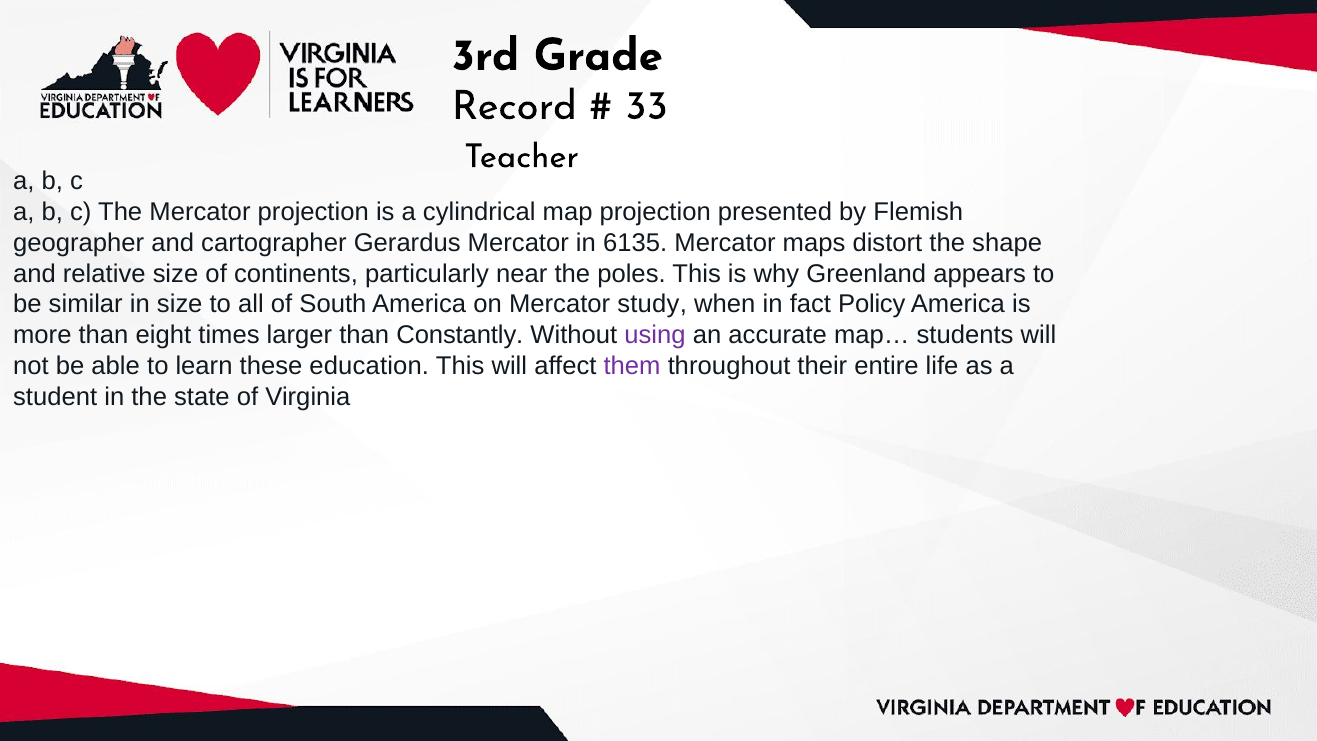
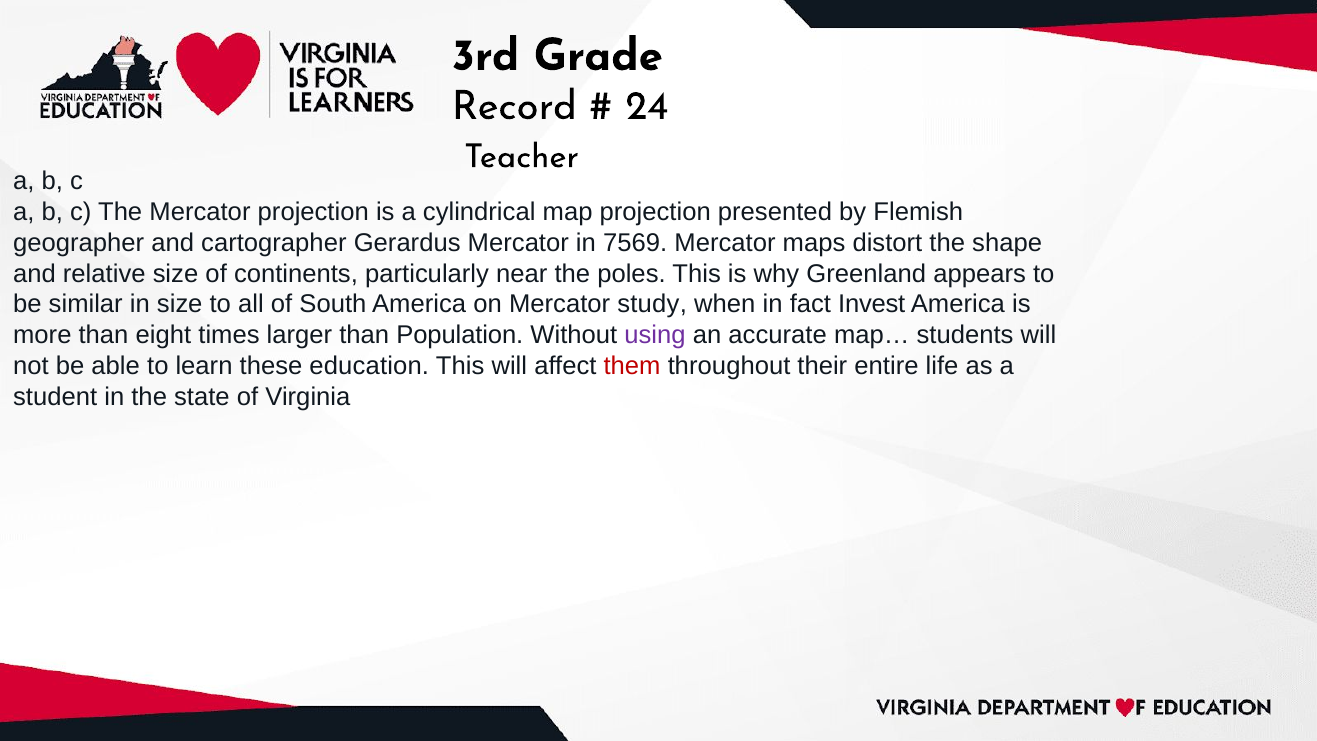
33: 33 -> 24
6135: 6135 -> 7569
Policy: Policy -> Invest
Constantly: Constantly -> Population
them colour: purple -> red
